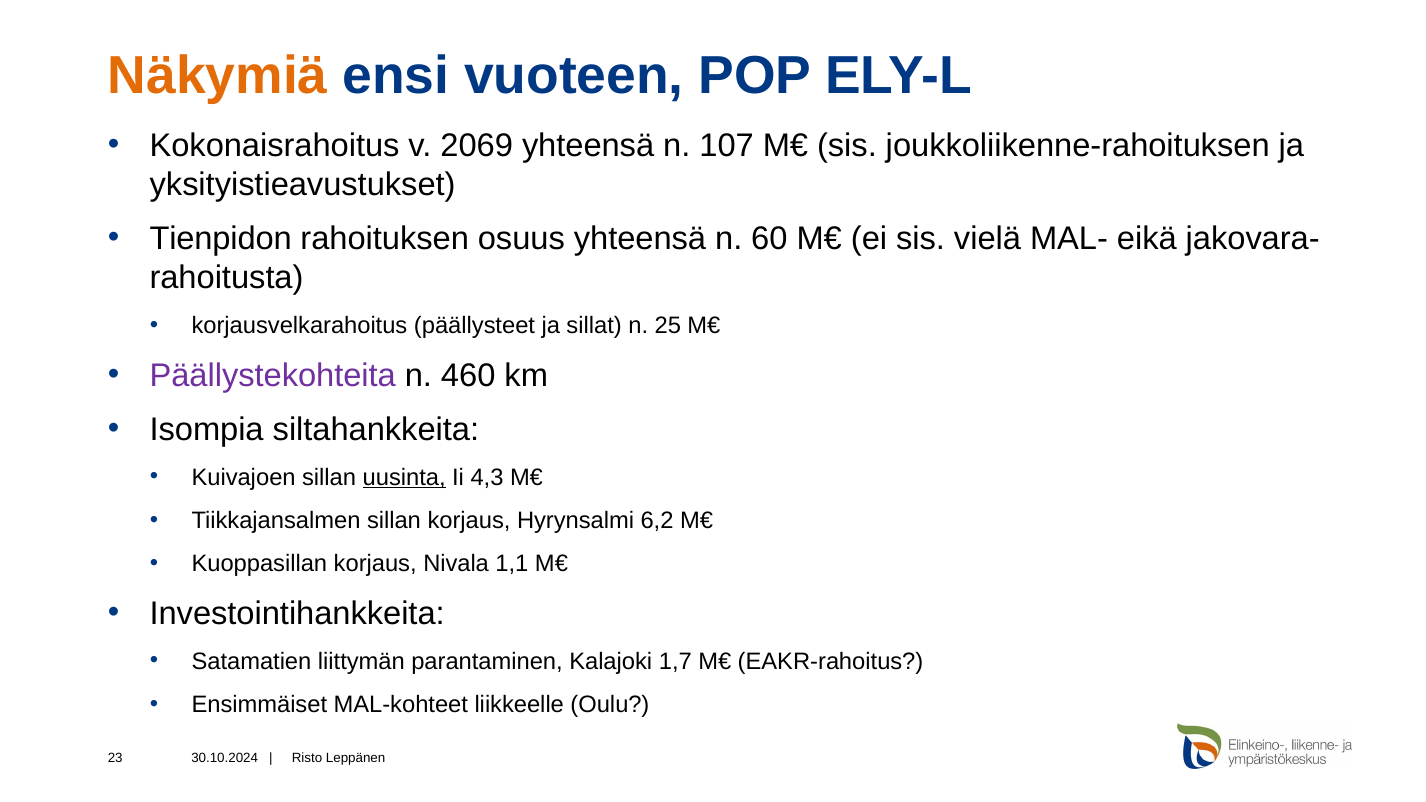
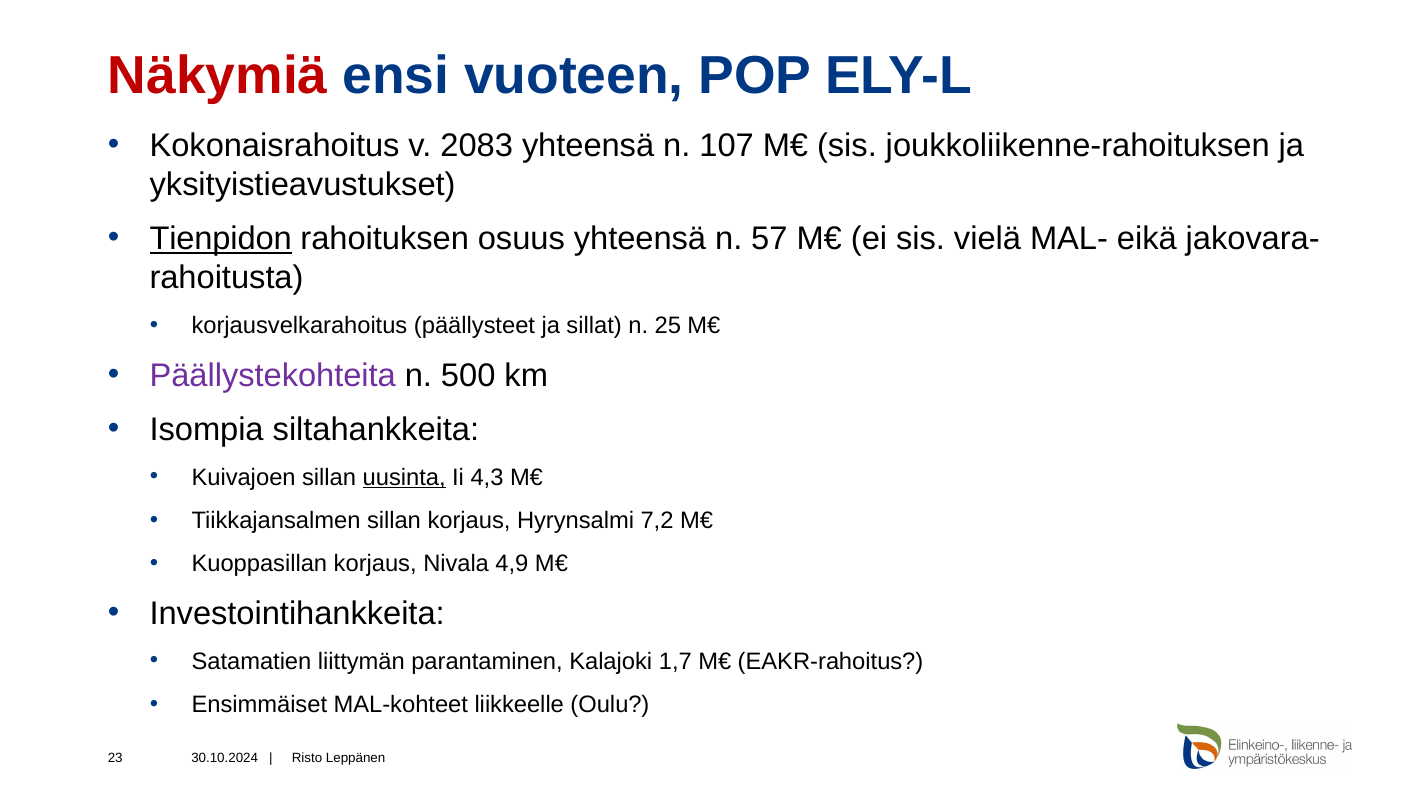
Näkymiä colour: orange -> red
2069: 2069 -> 2083
Tienpidon underline: none -> present
60: 60 -> 57
460: 460 -> 500
6,2: 6,2 -> 7,2
1,1: 1,1 -> 4,9
